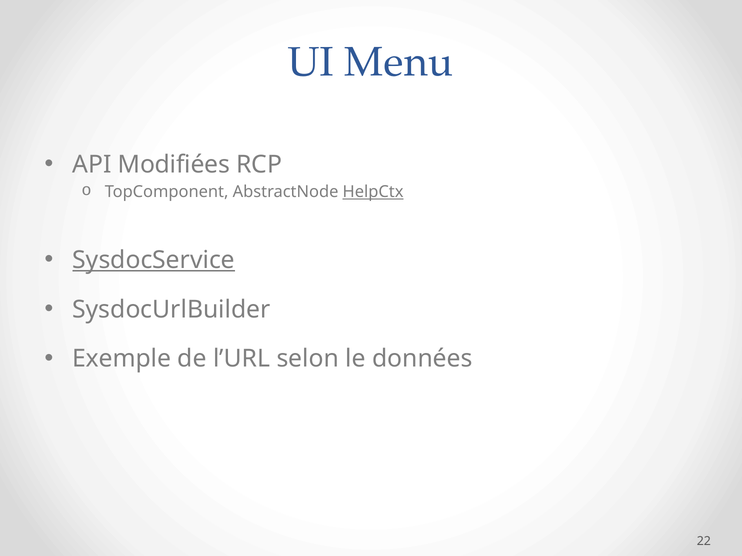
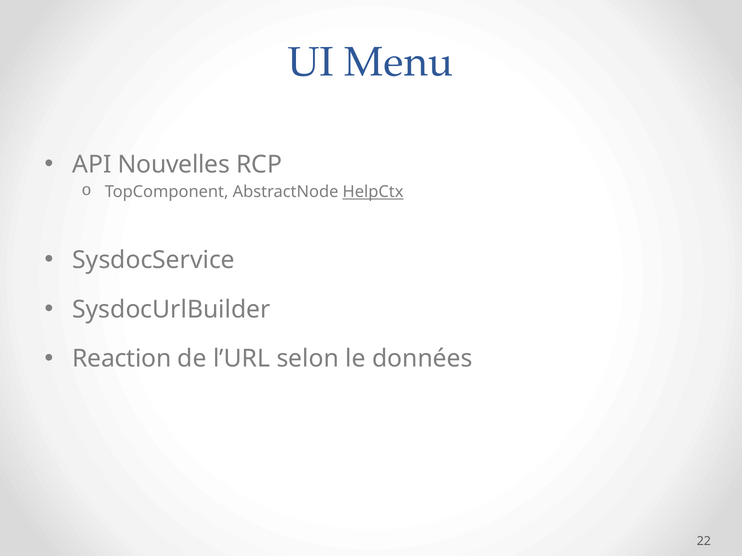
Modifiées: Modifiées -> Nouvelles
SysdocService underline: present -> none
Exemple: Exemple -> Reaction
